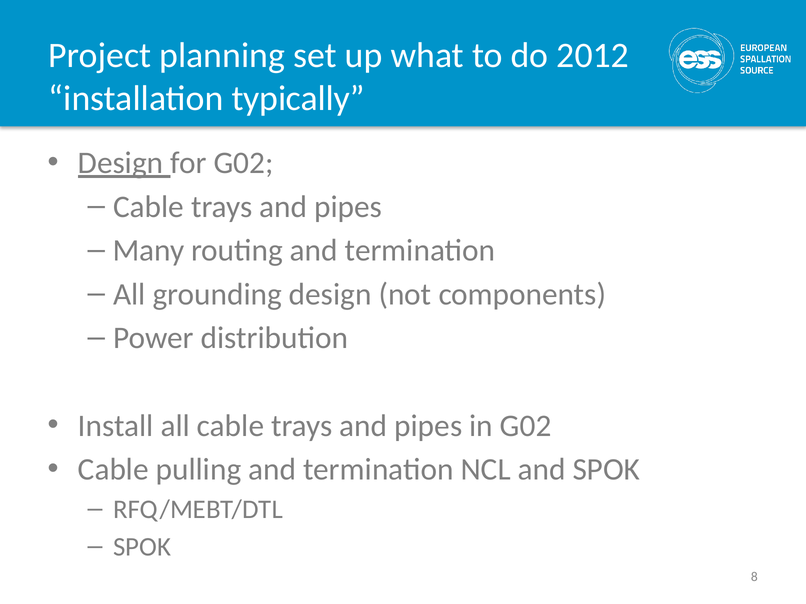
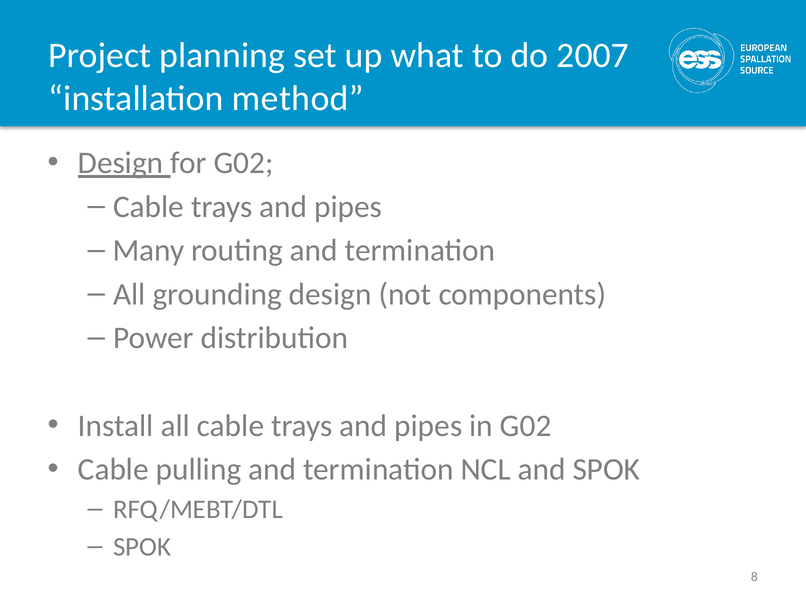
2012: 2012 -> 2007
typically: typically -> method
